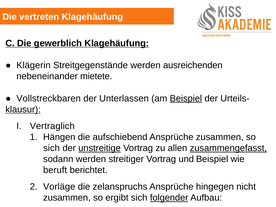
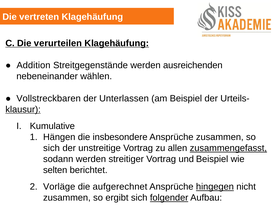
gewerblich: gewerblich -> verurteilen
Klägerin: Klägerin -> Addition
mietete: mietete -> wählen
Beispiel at (186, 98) underline: present -> none
Vertraglich: Vertraglich -> Kumulative
aufschiebend: aufschiebend -> insbesondere
unstreitige underline: present -> none
beruft: beruft -> selten
zelanspruchs: zelanspruchs -> aufgerechnet
hingegen underline: none -> present
